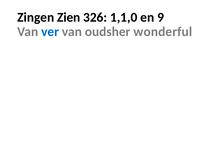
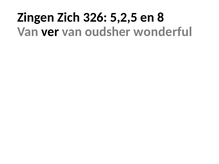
Zien: Zien -> Zich
1,1,0: 1,1,0 -> 5,2,5
9: 9 -> 8
ver colour: blue -> black
